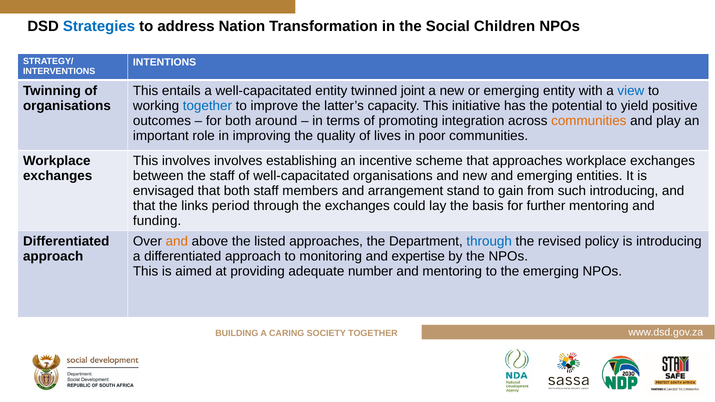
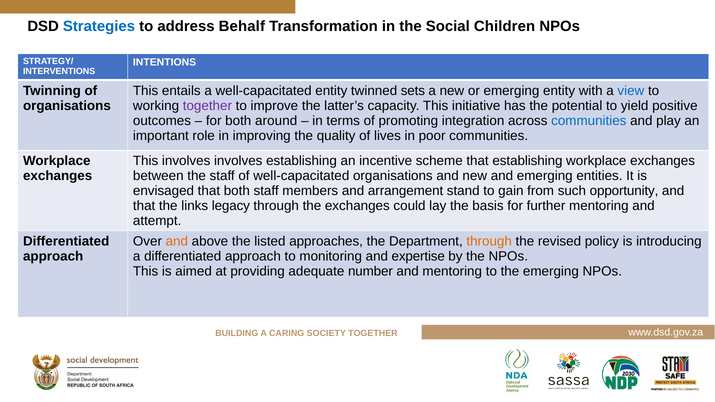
Nation: Nation -> Behalf
joint: joint -> sets
together at (207, 106) colour: blue -> purple
communities at (589, 121) colour: orange -> blue
that approaches: approaches -> establishing
such introducing: introducing -> opportunity
period: period -> legacy
funding: funding -> attempt
through at (489, 241) colour: blue -> orange
